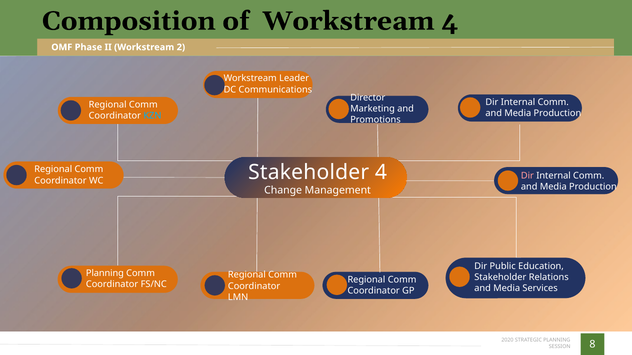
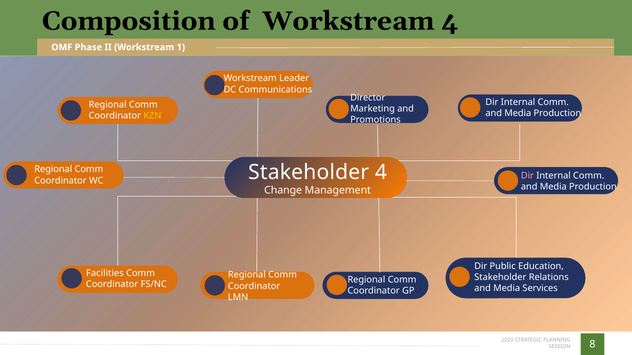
2: 2 -> 1
KZN colour: light blue -> yellow
Planning at (105, 274): Planning -> Facilities
